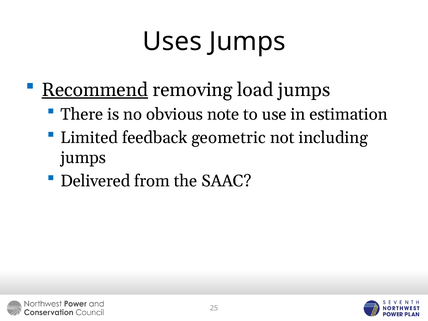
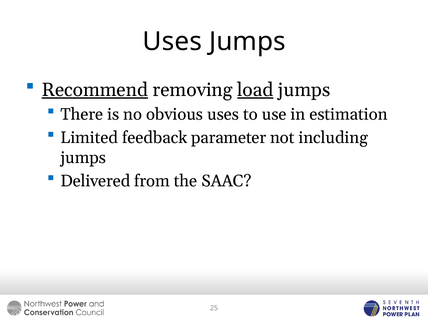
load underline: none -> present
obvious note: note -> uses
geometric: geometric -> parameter
